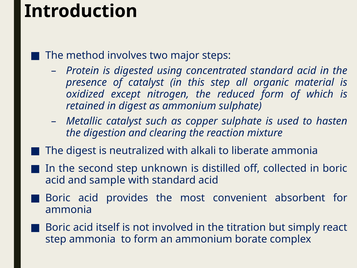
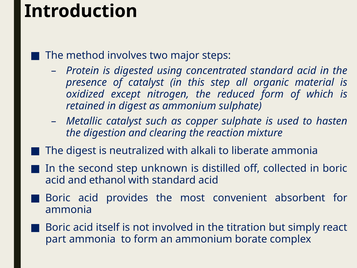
sample: sample -> ethanol
step at (56, 239): step -> part
